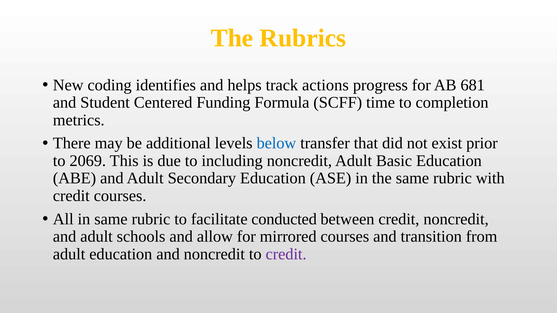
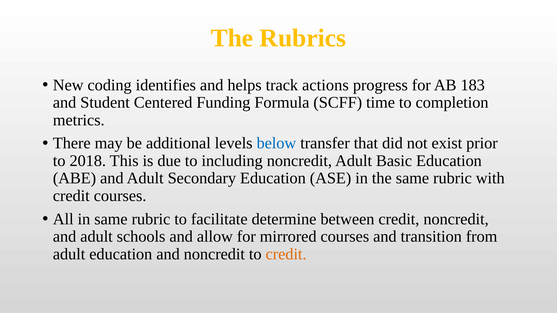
681: 681 -> 183
2069: 2069 -> 2018
conducted: conducted -> determine
credit at (286, 254) colour: purple -> orange
